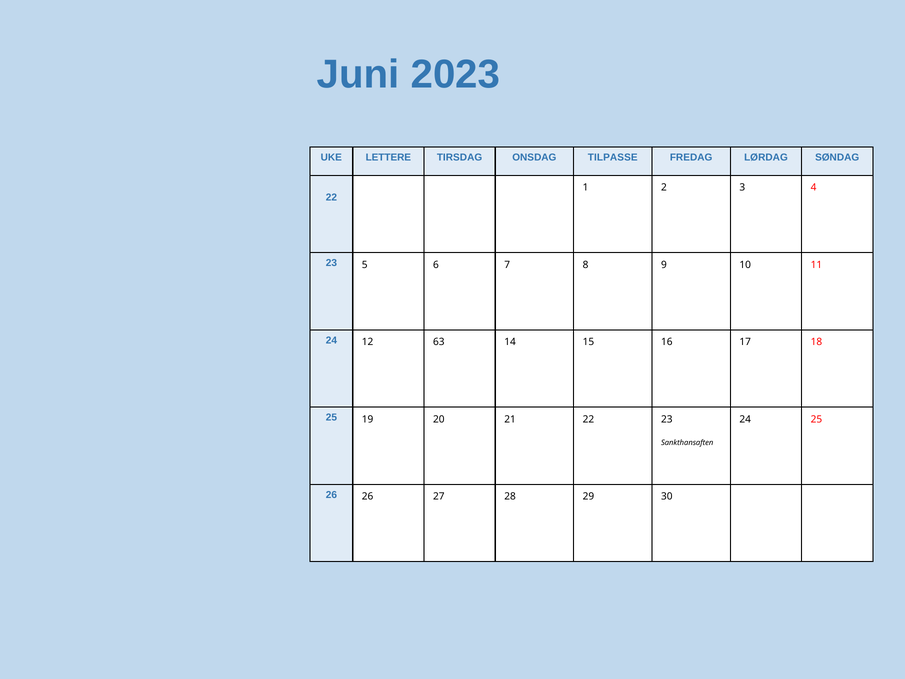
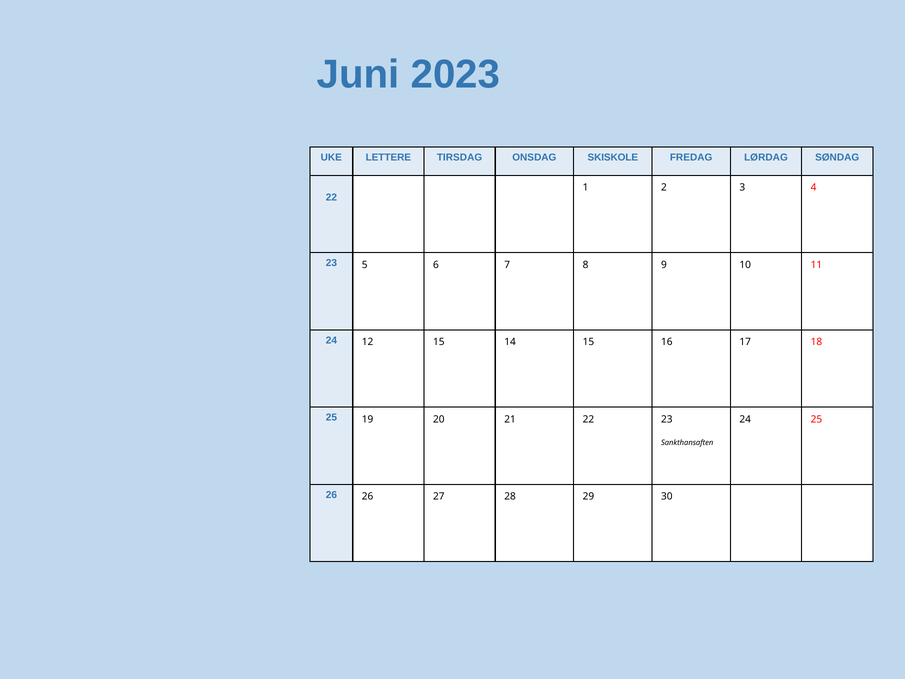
TILPASSE: TILPASSE -> SKISKOLE
12 63: 63 -> 15
